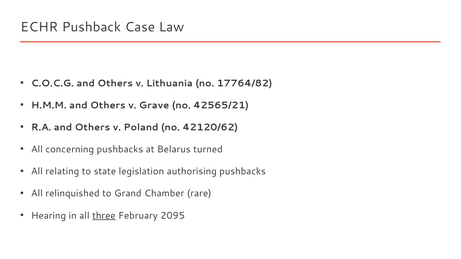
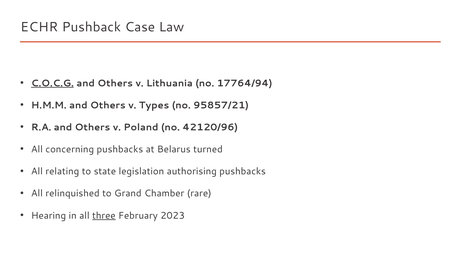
C.O.C.G underline: none -> present
17764/82: 17764/82 -> 17764/94
Grave: Grave -> Types
42565/21: 42565/21 -> 95857/21
42120/62: 42120/62 -> 42120/96
2095: 2095 -> 2023
